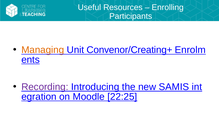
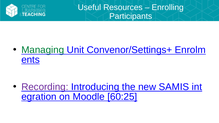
Managing colour: orange -> green
Convenor/Creating+: Convenor/Creating+ -> Convenor/Settings+
22:25: 22:25 -> 60:25
